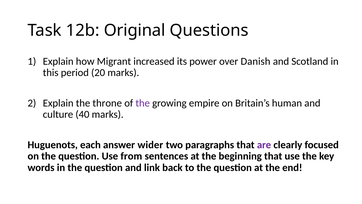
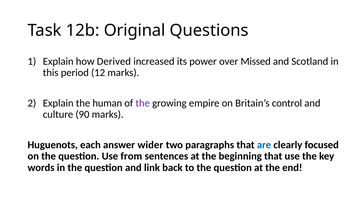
Migrant: Migrant -> Derived
Danish: Danish -> Missed
20: 20 -> 12
throne: throne -> human
human: human -> control
40: 40 -> 90
are colour: purple -> blue
